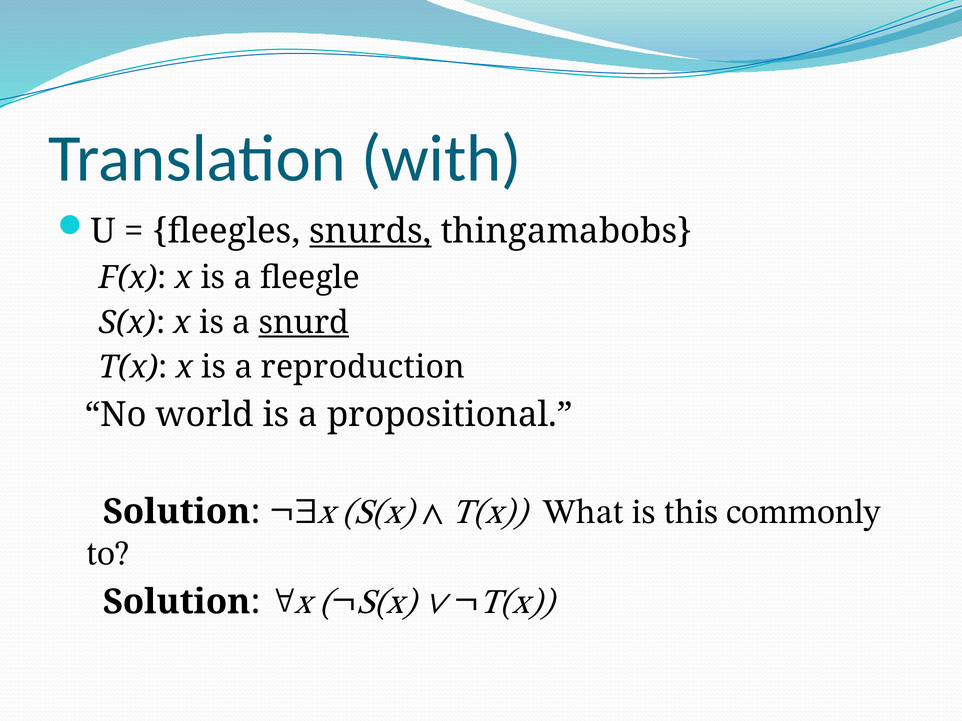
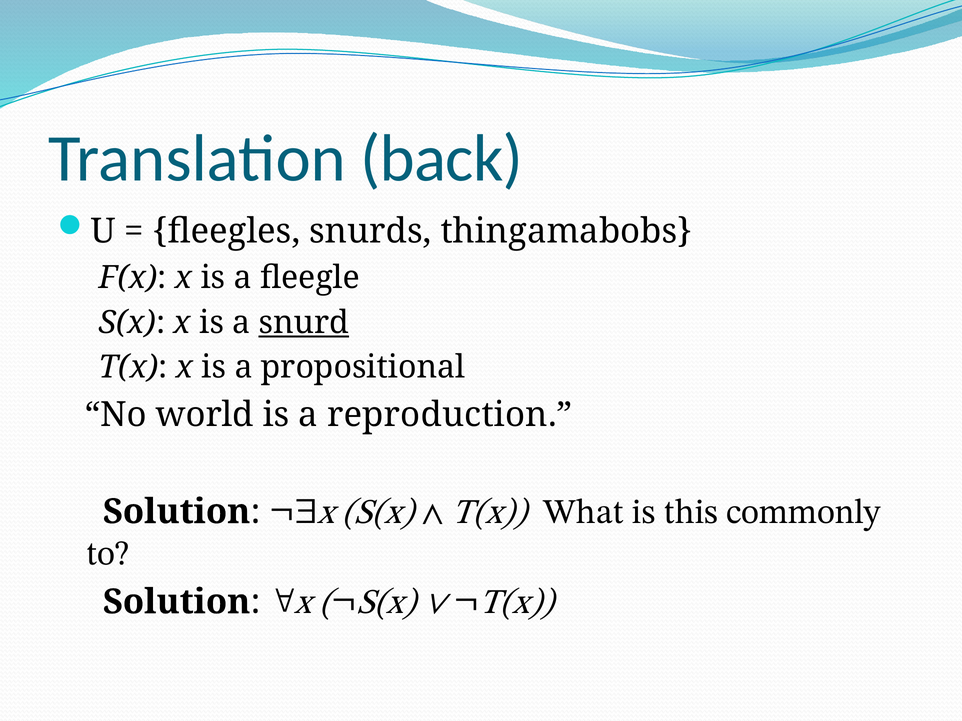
with: with -> back
snurds underline: present -> none
reproduction: reproduction -> propositional
propositional: propositional -> reproduction
